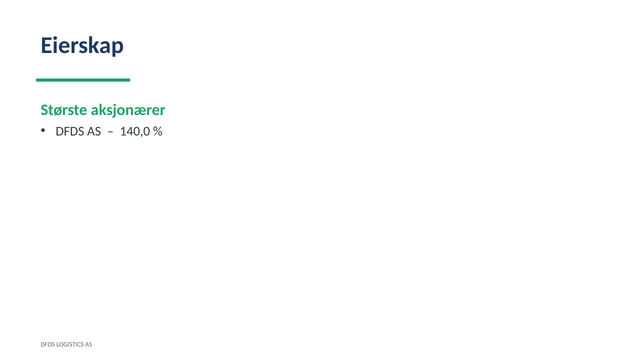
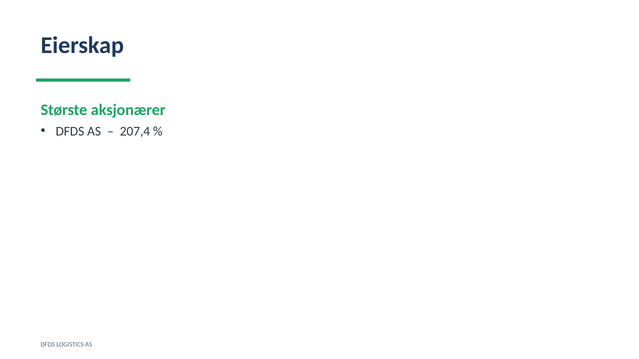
140,0: 140,0 -> 207,4
